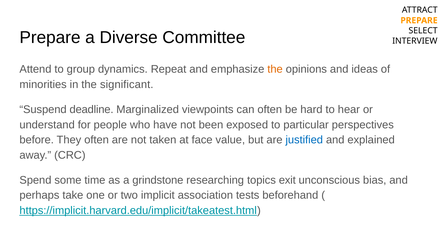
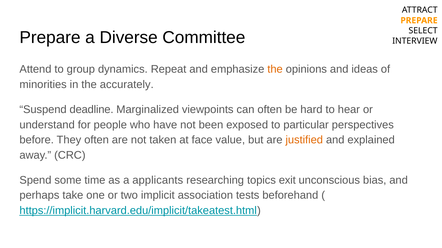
significant: significant -> accurately
justified colour: blue -> orange
grindstone: grindstone -> applicants
